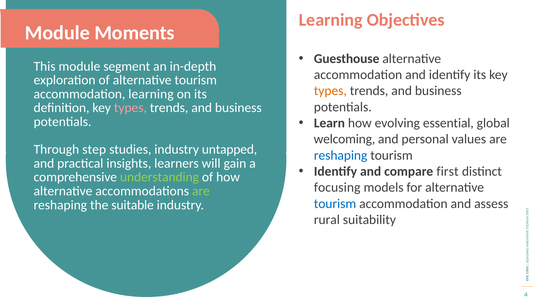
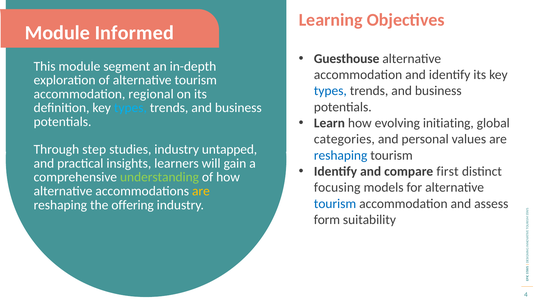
Moments: Moments -> Informed
types at (330, 91) colour: orange -> blue
accommodation learning: learning -> regional
types at (130, 108) colour: pink -> light blue
essential: essential -> initiating
welcoming: welcoming -> categories
are at (201, 191) colour: light green -> yellow
suitable: suitable -> offering
rural: rural -> form
